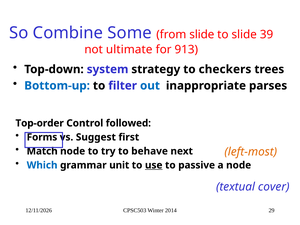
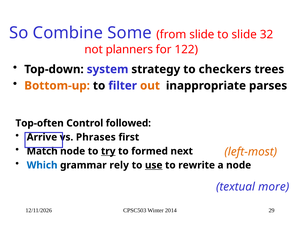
39: 39 -> 32
ultimate: ultimate -> planners
913: 913 -> 122
Bottom-up colour: blue -> orange
out colour: blue -> orange
Top-order: Top-order -> Top-often
Forms: Forms -> Arrive
Suggest: Suggest -> Phrases
try underline: none -> present
behave: behave -> formed
unit: unit -> rely
passive: passive -> rewrite
cover: cover -> more
